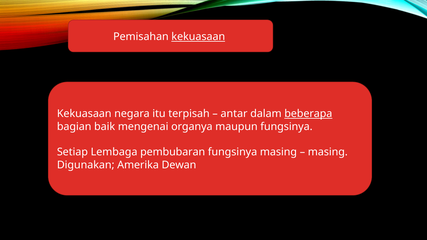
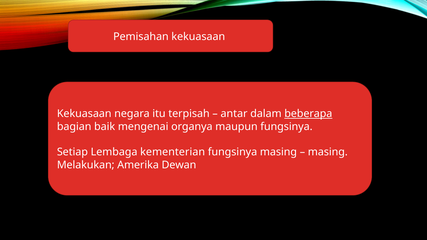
kekuasaan at (198, 37) underline: present -> none
pembubaran: pembubaran -> kementerian
Digunakan: Digunakan -> Melakukan
